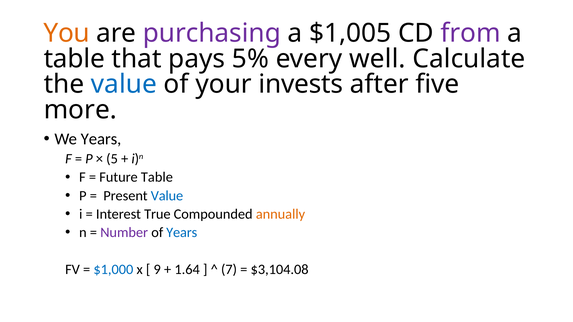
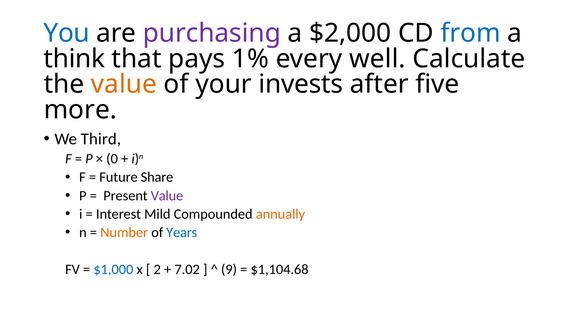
You colour: orange -> blue
$1,005: $1,005 -> $2,000
from colour: purple -> blue
table at (74, 59): table -> think
5%: 5% -> 1%
value at (124, 84) colour: blue -> orange
We Years: Years -> Third
5: 5 -> 0
Future Table: Table -> Share
Value at (167, 196) colour: blue -> purple
True: True -> Mild
Number colour: purple -> orange
9: 9 -> 2
1.64: 1.64 -> 7.02
7: 7 -> 9
$3,104.08: $3,104.08 -> $1,104.68
